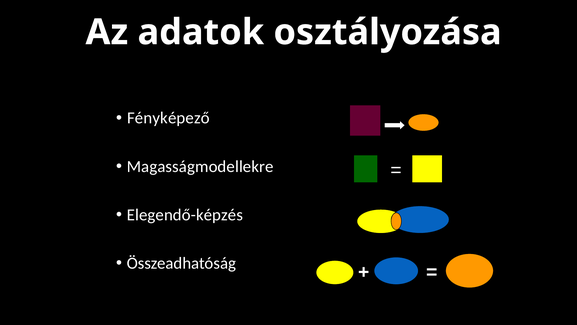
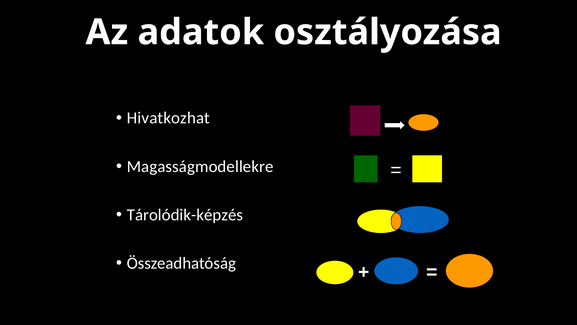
Fényképező: Fényképező -> Hivatkozhat
Elegendő-képzés: Elegendő-képzés -> Tárolódik-képzés
